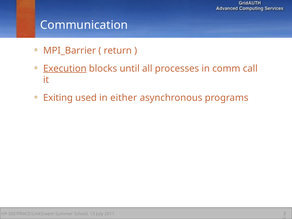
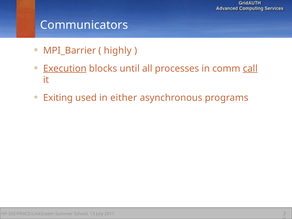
Communication: Communication -> Communicators
return: return -> highly
call underline: none -> present
